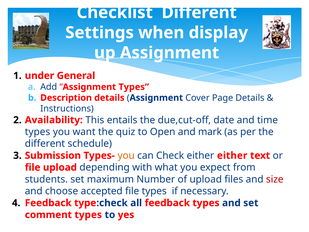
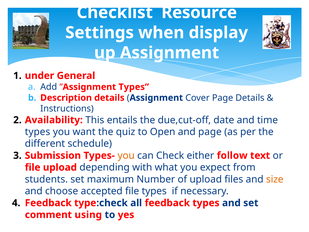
Checklist Different: Different -> Resource
and mark: mark -> page
either either: either -> follow
size colour: red -> orange
comment types: types -> using
